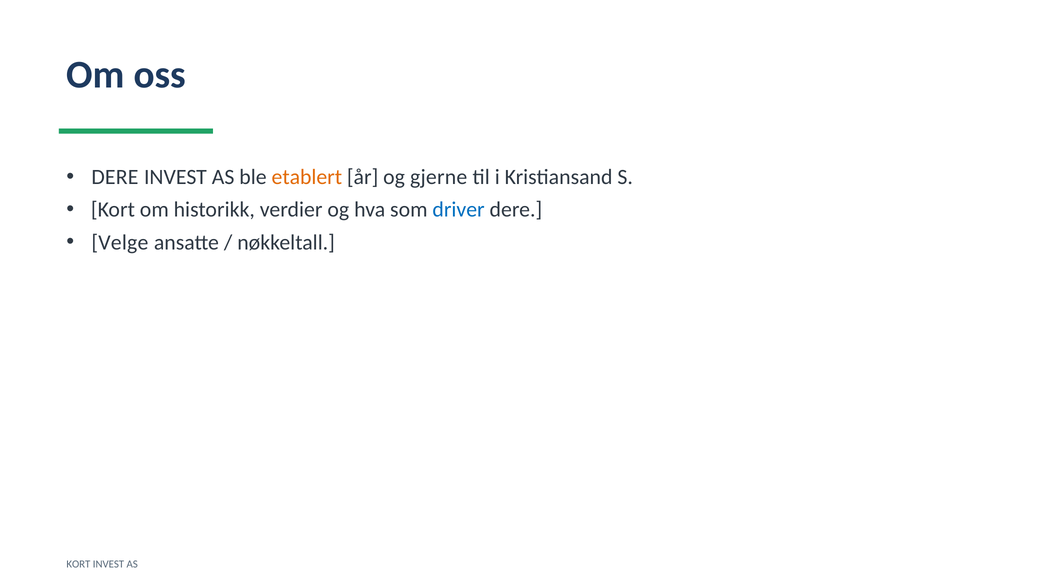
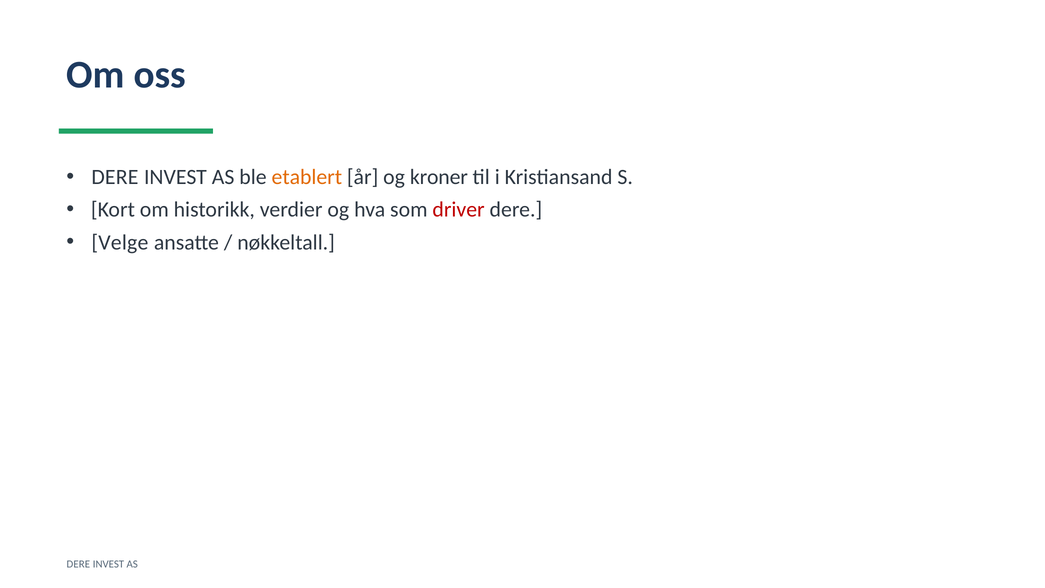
gjerne: gjerne -> kroner
driver colour: blue -> red
KORT at (78, 564): KORT -> DERE
